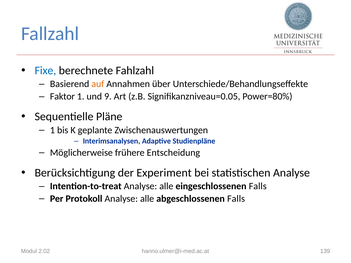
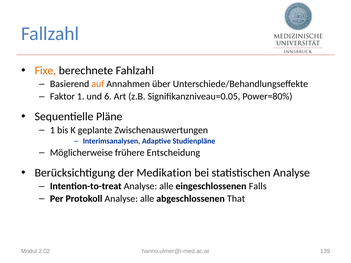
Fixe colour: blue -> orange
9: 9 -> 6
Experiment: Experiment -> Medikation
abgeschlossenen Falls: Falls -> That
